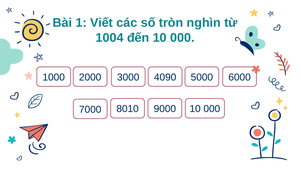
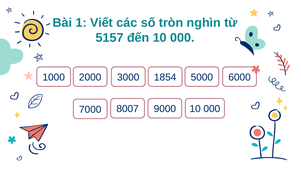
1004: 1004 -> 5157
4090: 4090 -> 1854
8010: 8010 -> 8007
